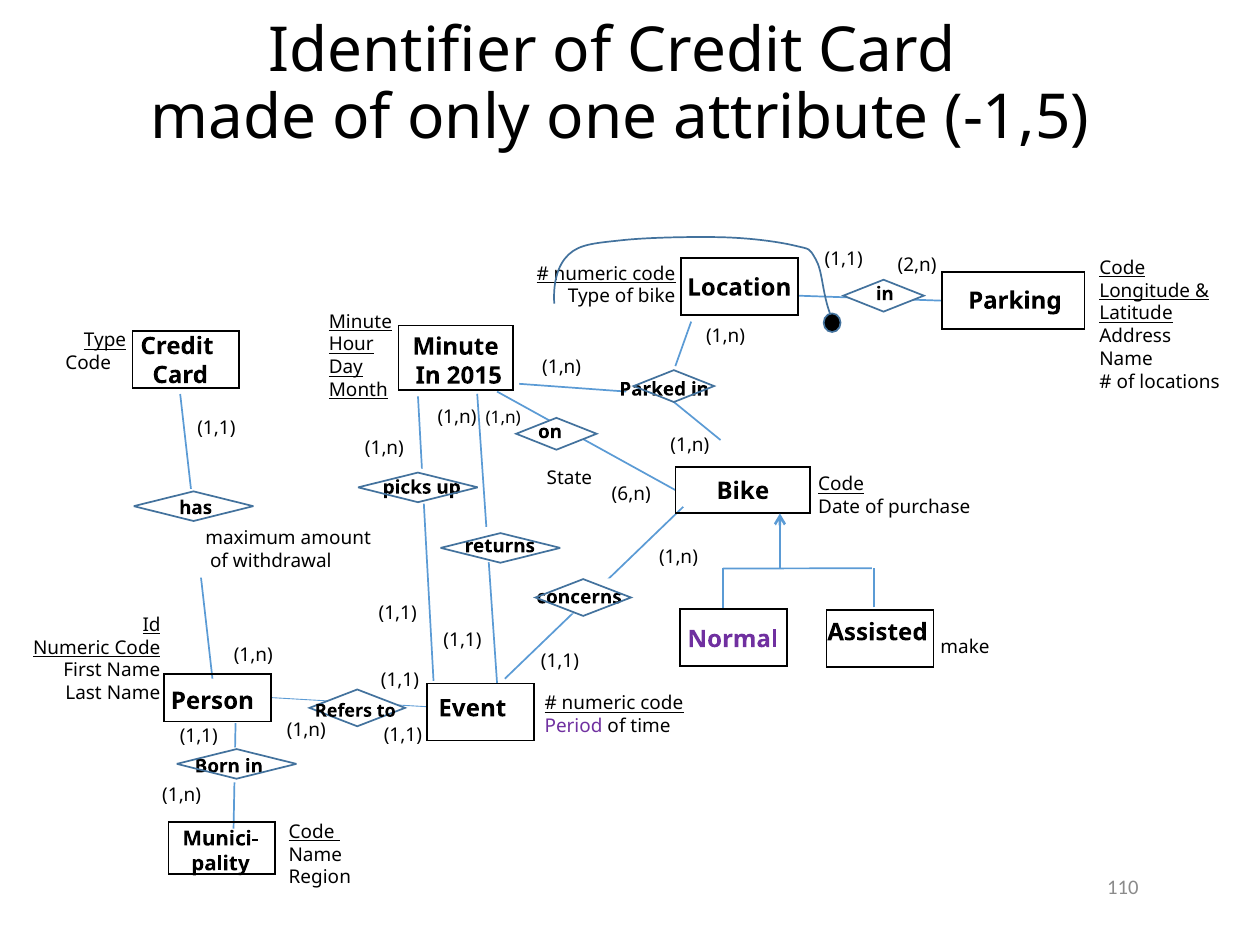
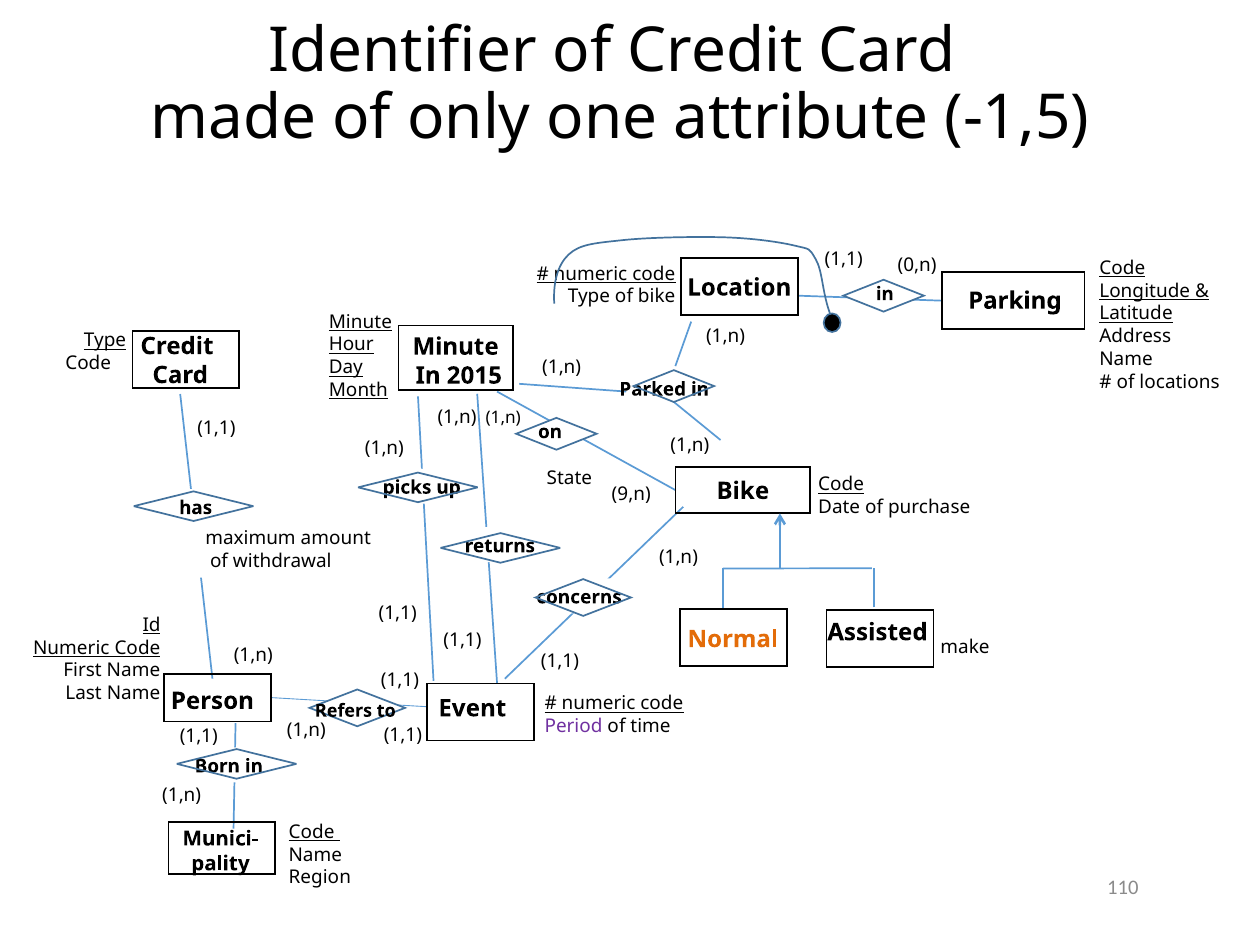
2,n: 2,n -> 0,n
6,n: 6,n -> 9,n
Normal colour: purple -> orange
